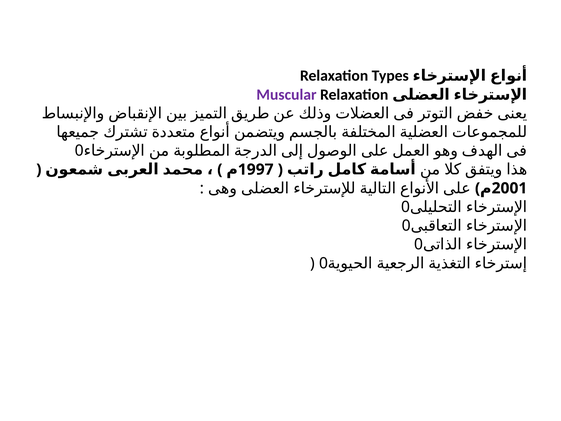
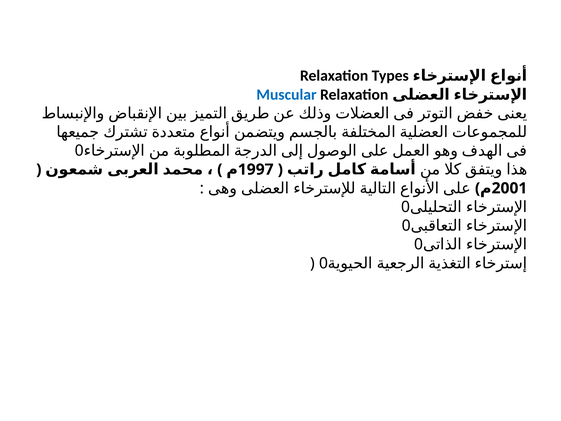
Muscular colour: purple -> blue
